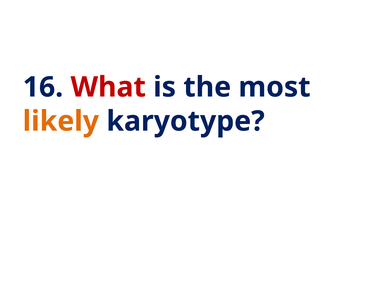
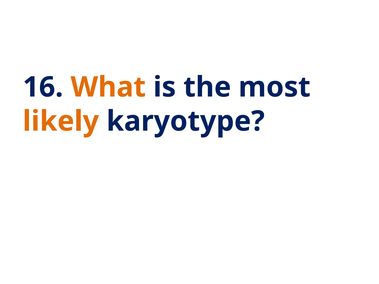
What colour: red -> orange
